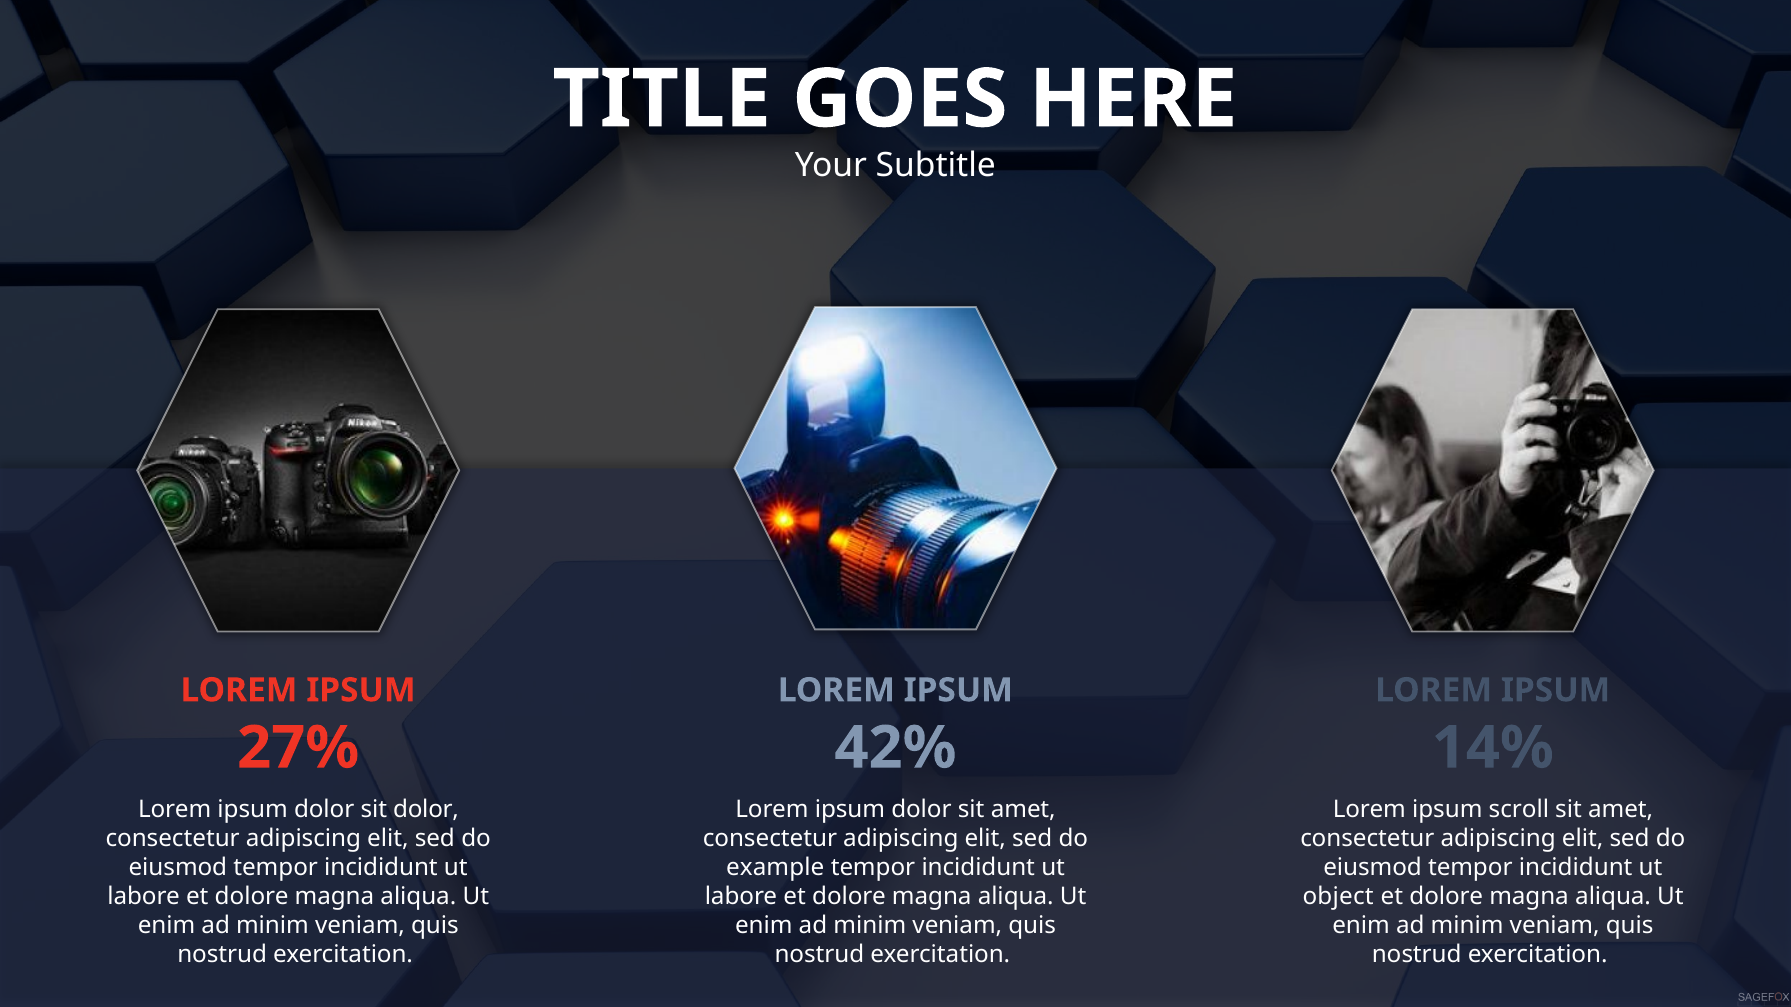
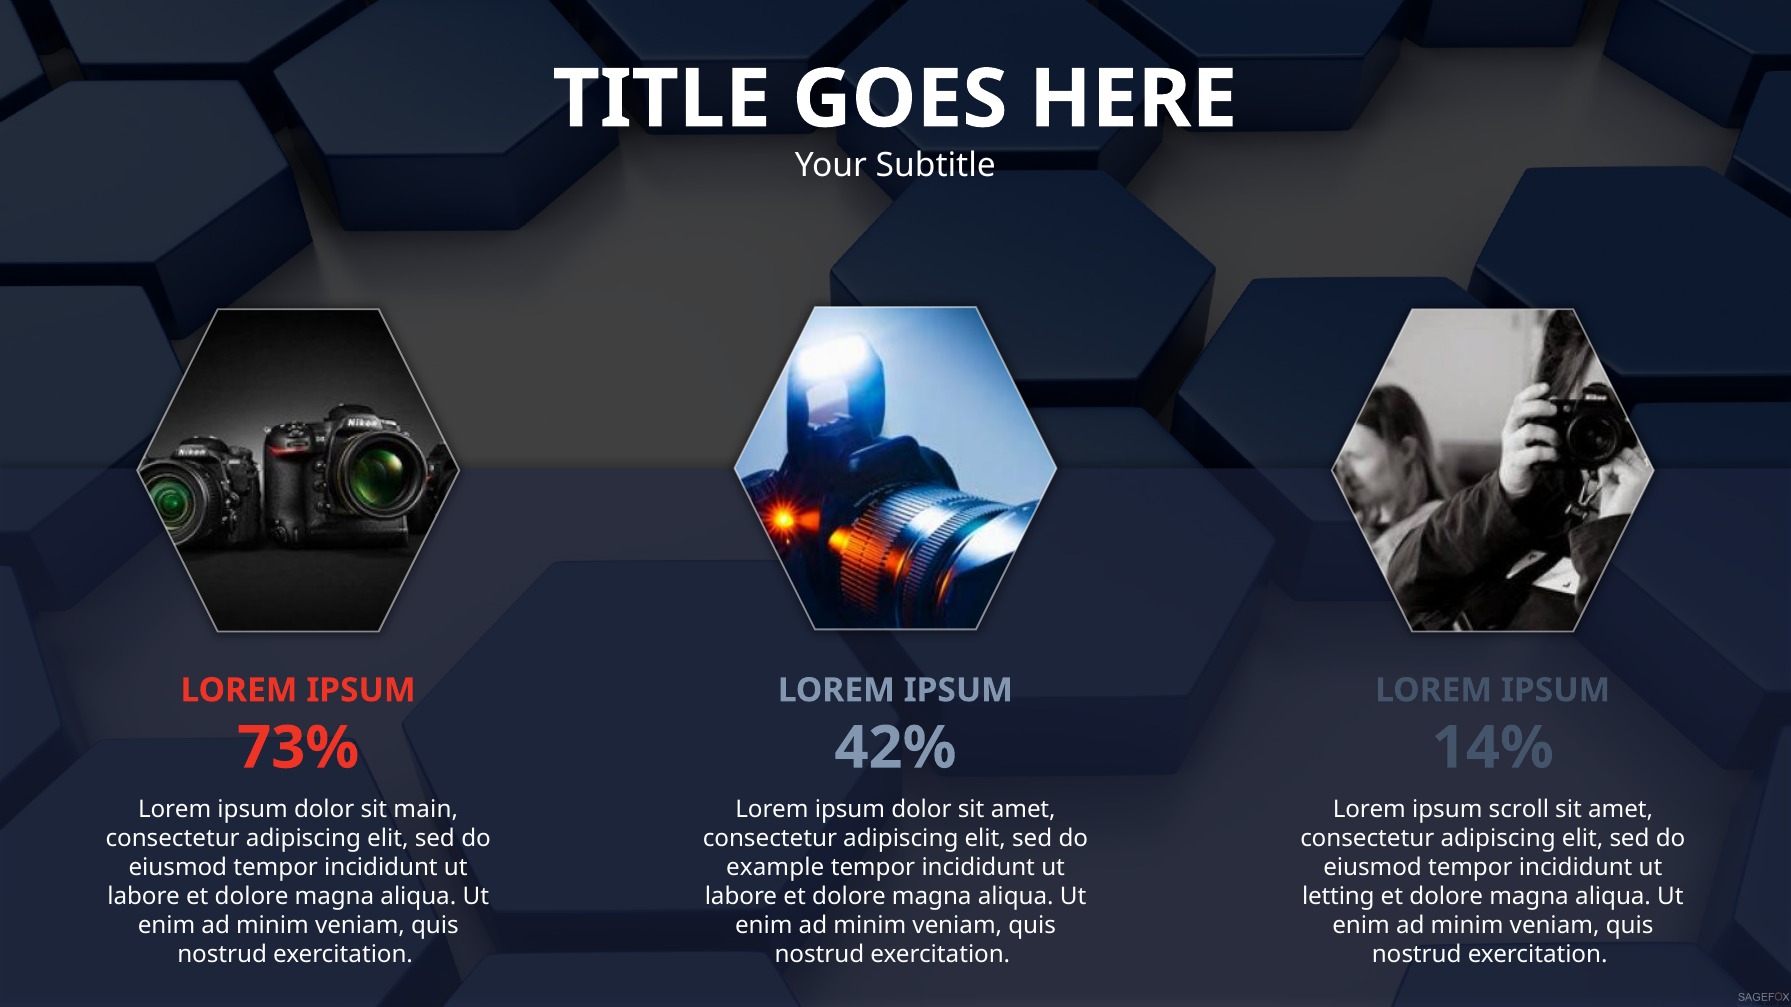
27%: 27% -> 73%
sit dolor: dolor -> main
object: object -> letting
